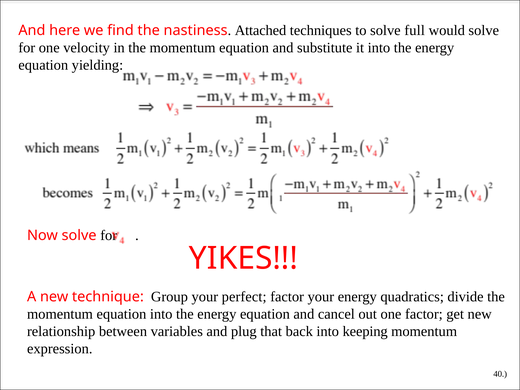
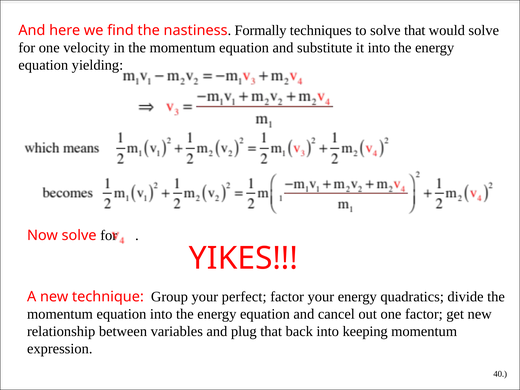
Attached: Attached -> Formally
solve full: full -> that
